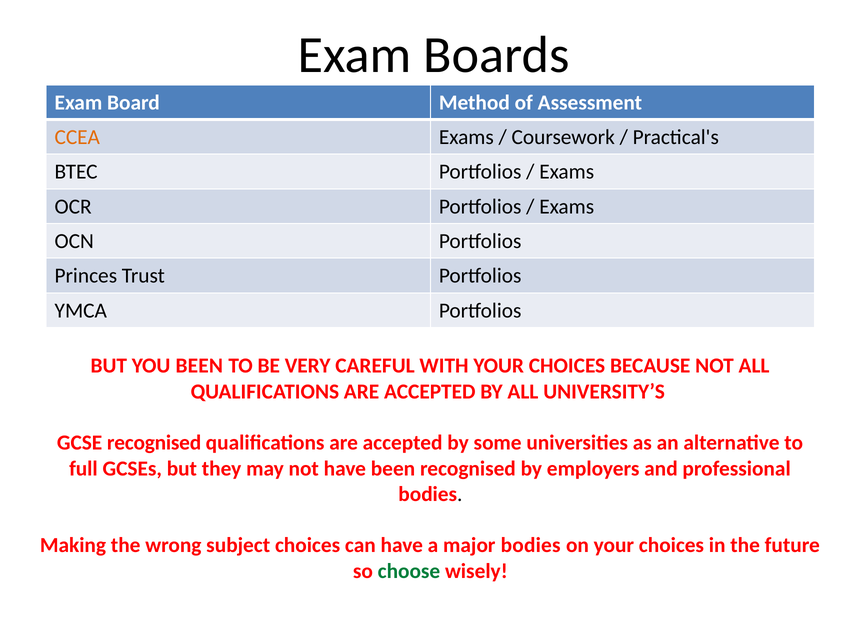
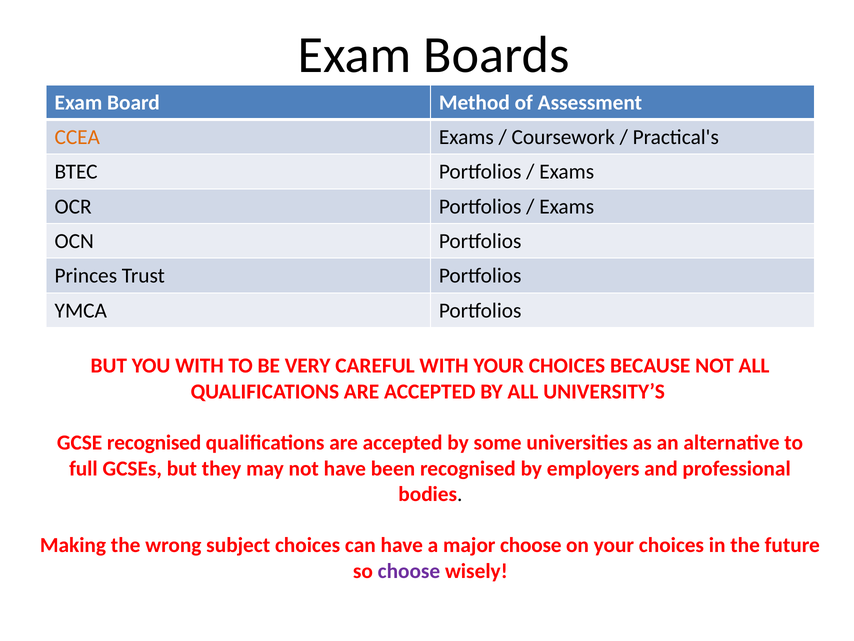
YOU BEEN: BEEN -> WITH
major bodies: bodies -> choose
choose at (409, 571) colour: green -> purple
